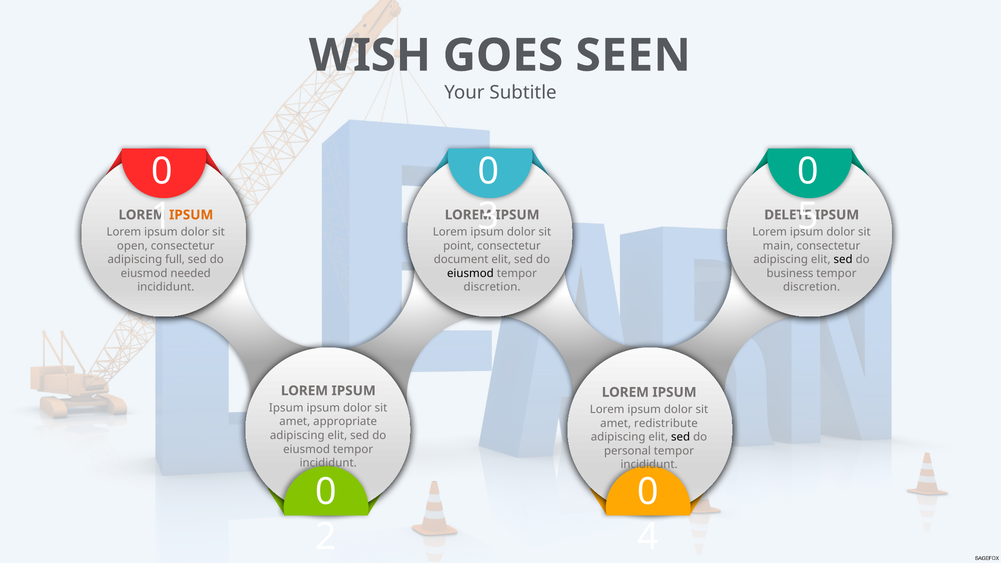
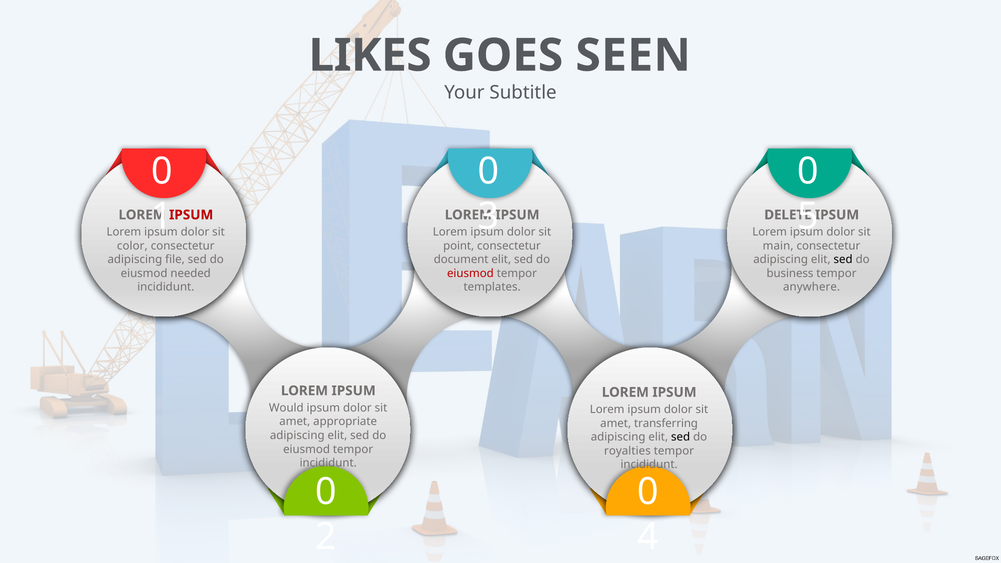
WISH: WISH -> LIKES
IPSUM at (191, 215) colour: orange -> red
open: open -> color
full: full -> file
eiusmod at (470, 273) colour: black -> red
discretion at (492, 287): discretion -> templates
discretion at (812, 287): discretion -> anywhere
Ipsum at (286, 408): Ipsum -> Would
redistribute: redistribute -> transferring
personal: personal -> royalties
